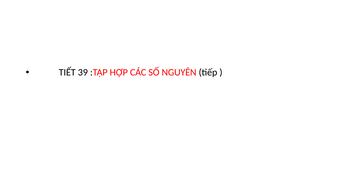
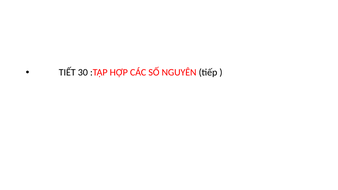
39: 39 -> 30
